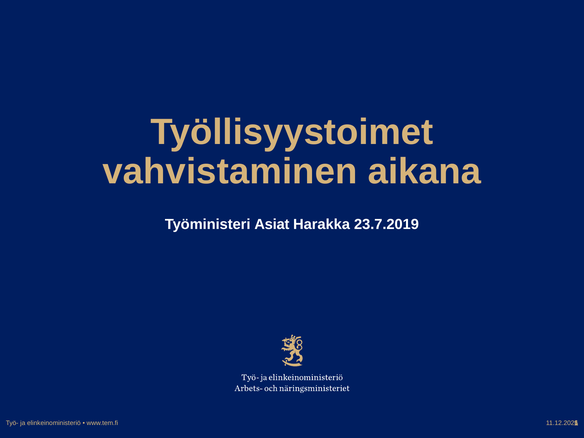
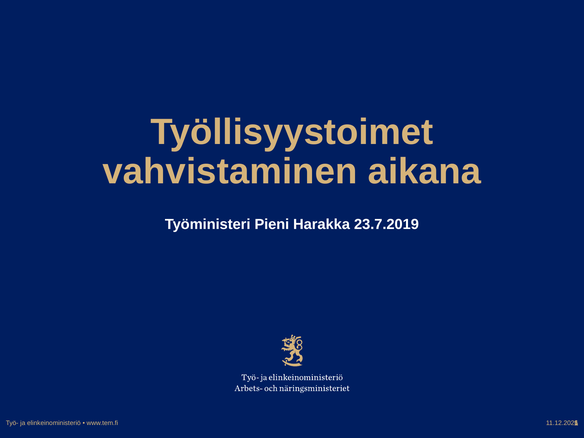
Asiat: Asiat -> Pieni
